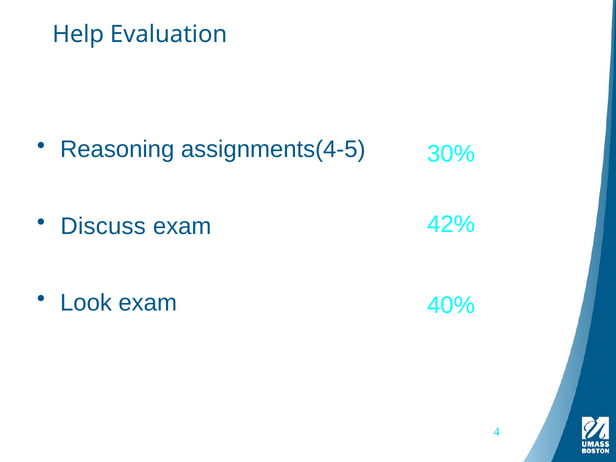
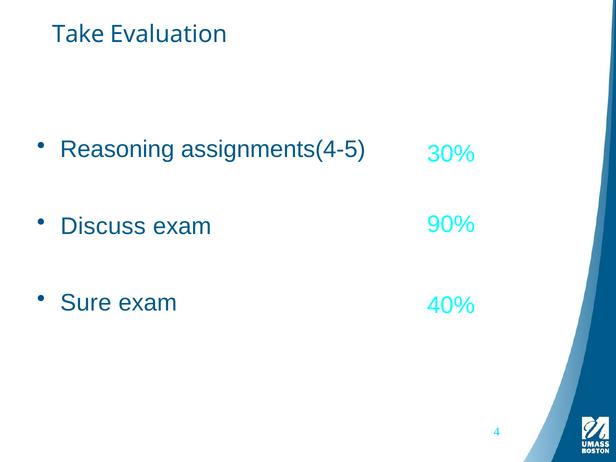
Help: Help -> Take
42%: 42% -> 90%
Look: Look -> Sure
